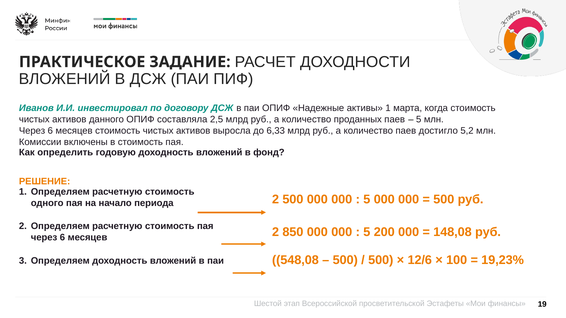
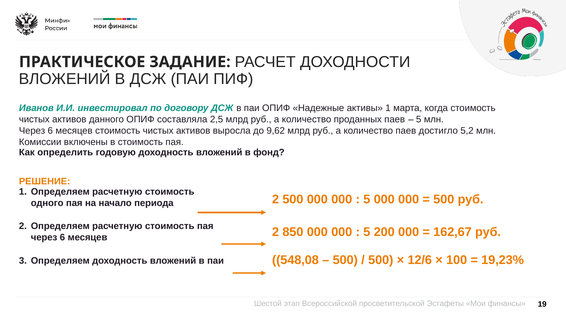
6,33: 6,33 -> 9,62
148,08: 148,08 -> 162,67
